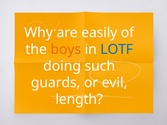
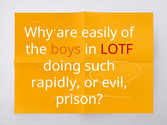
LOTF colour: blue -> red
guards: guards -> rapidly
length: length -> prison
